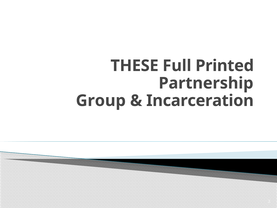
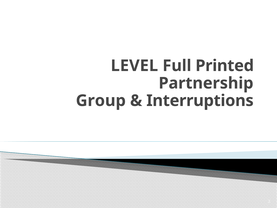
THESE: THESE -> LEVEL
Incarceration: Incarceration -> Interruptions
